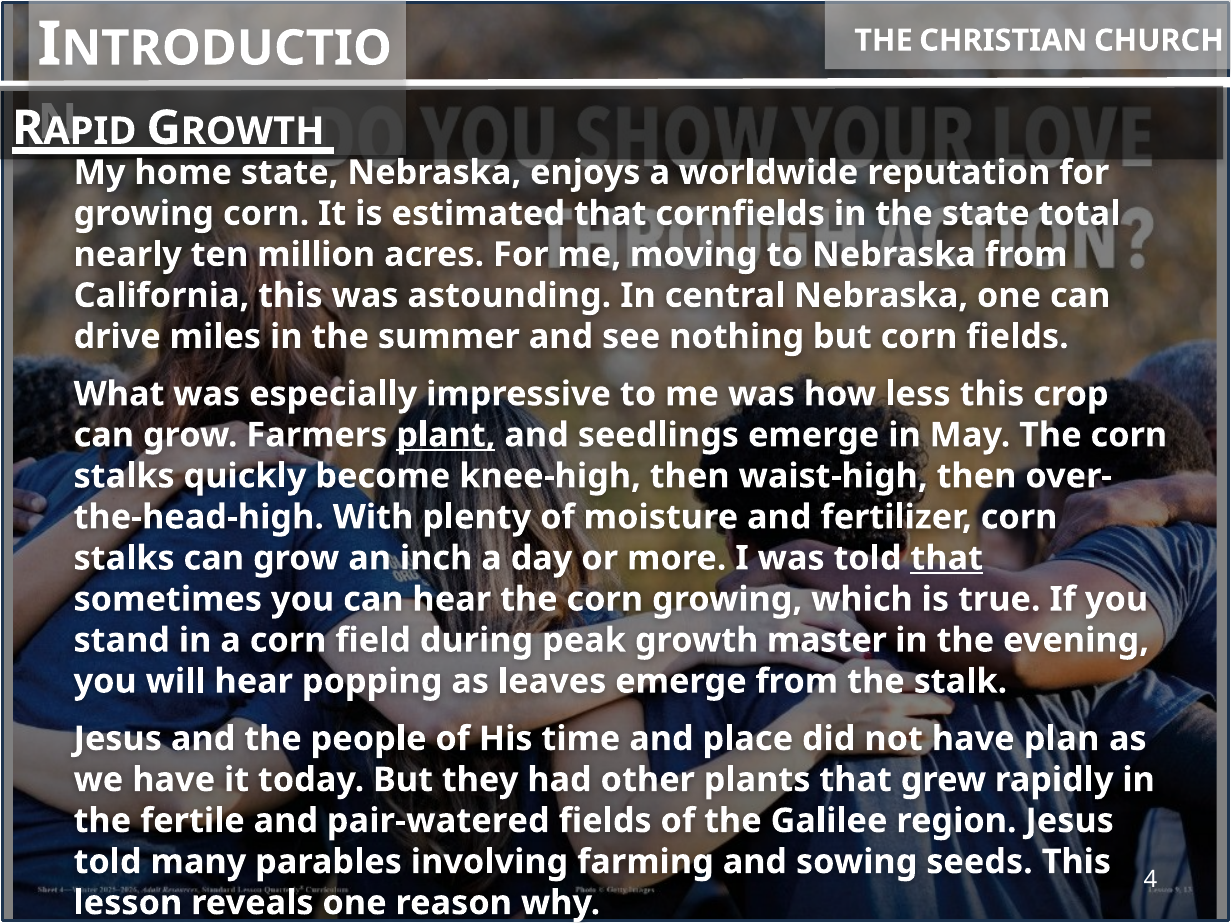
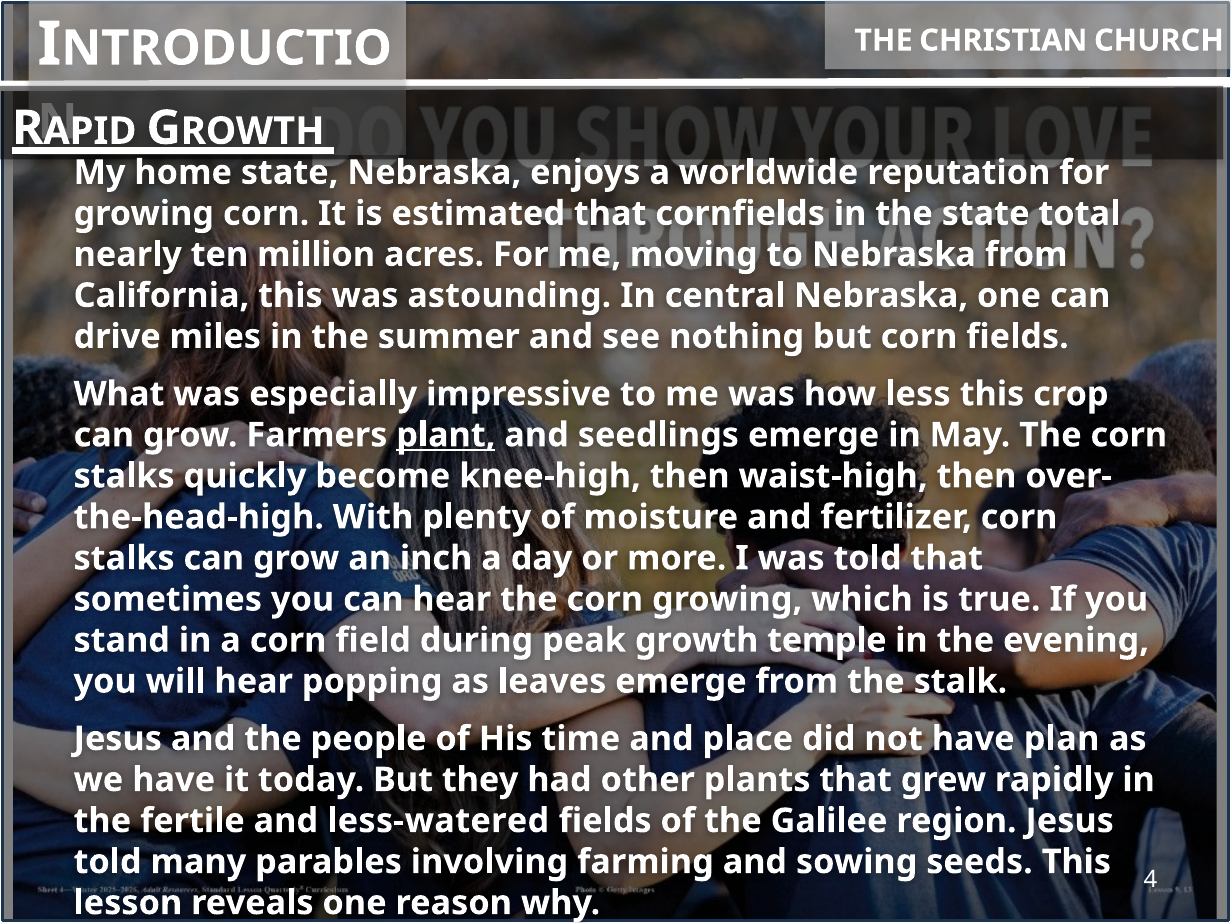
that at (947, 558) underline: present -> none
master: master -> temple
pair-watered: pair-watered -> less-watered
